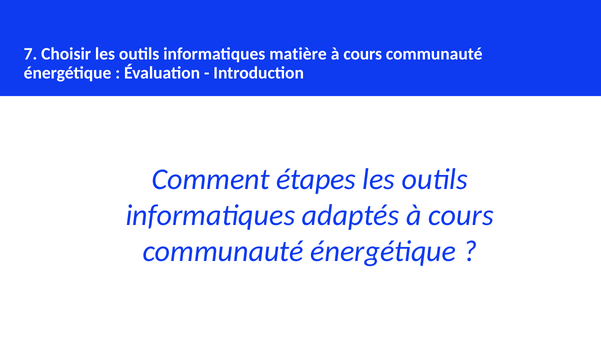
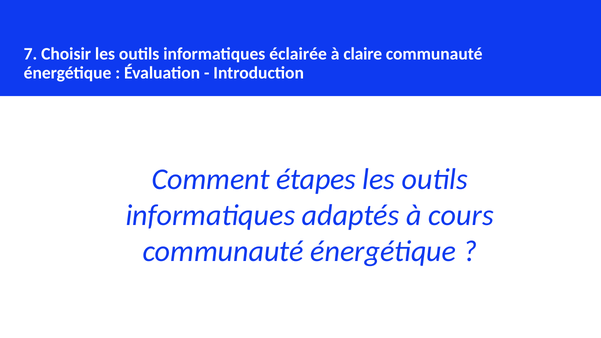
matière: matière -> éclairée
cours at (363, 54): cours -> claire
